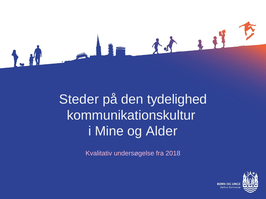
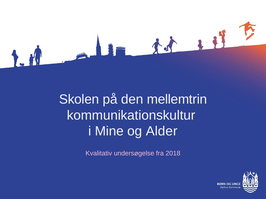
Steder: Steder -> Skolen
tydelighed: tydelighed -> mellemtrin
